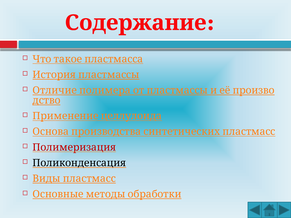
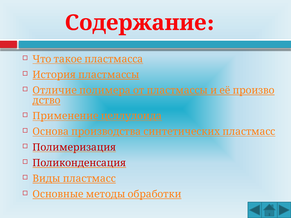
Поликонденсация colour: black -> red
